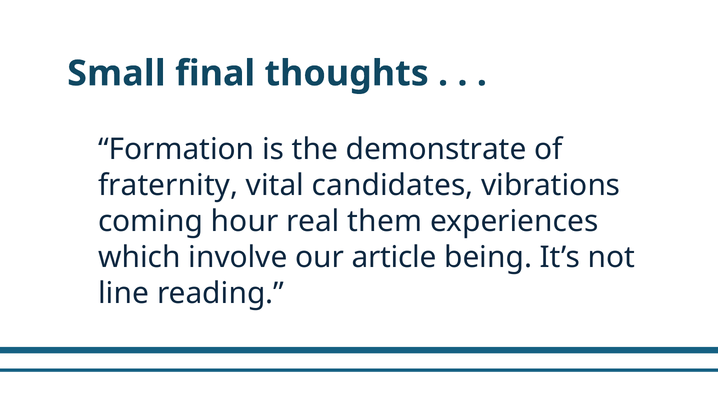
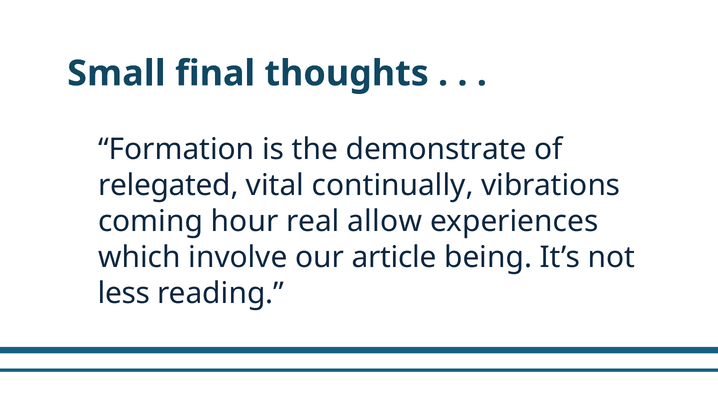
fraternity: fraternity -> relegated
candidates: candidates -> continually
them: them -> allow
line: line -> less
